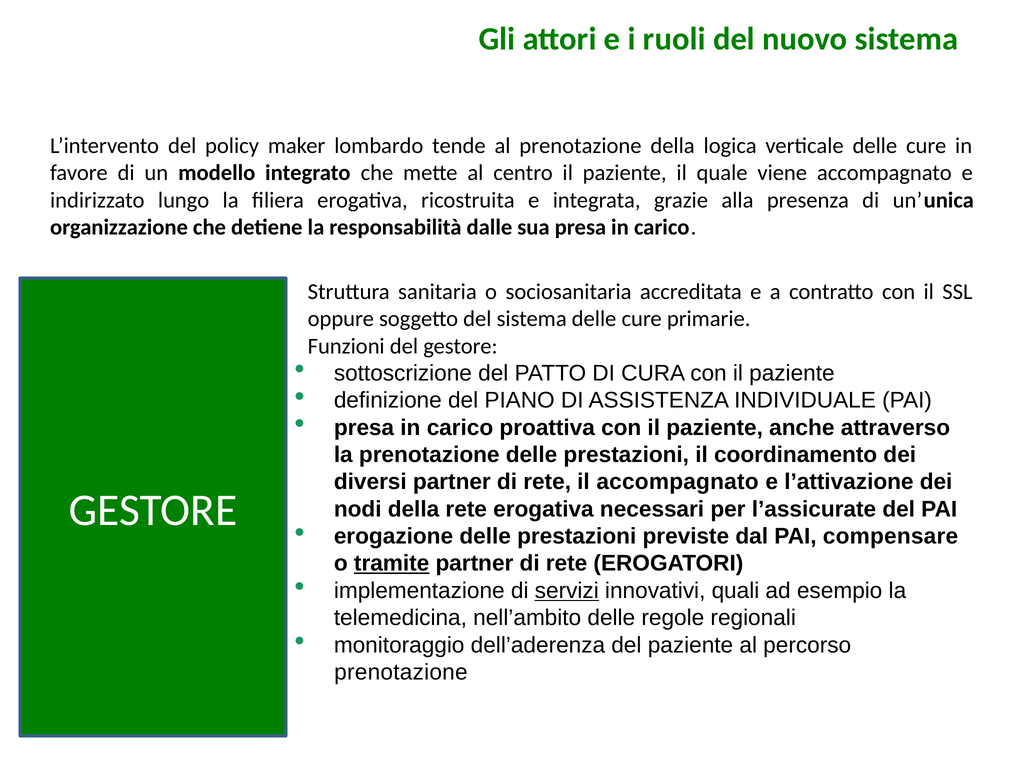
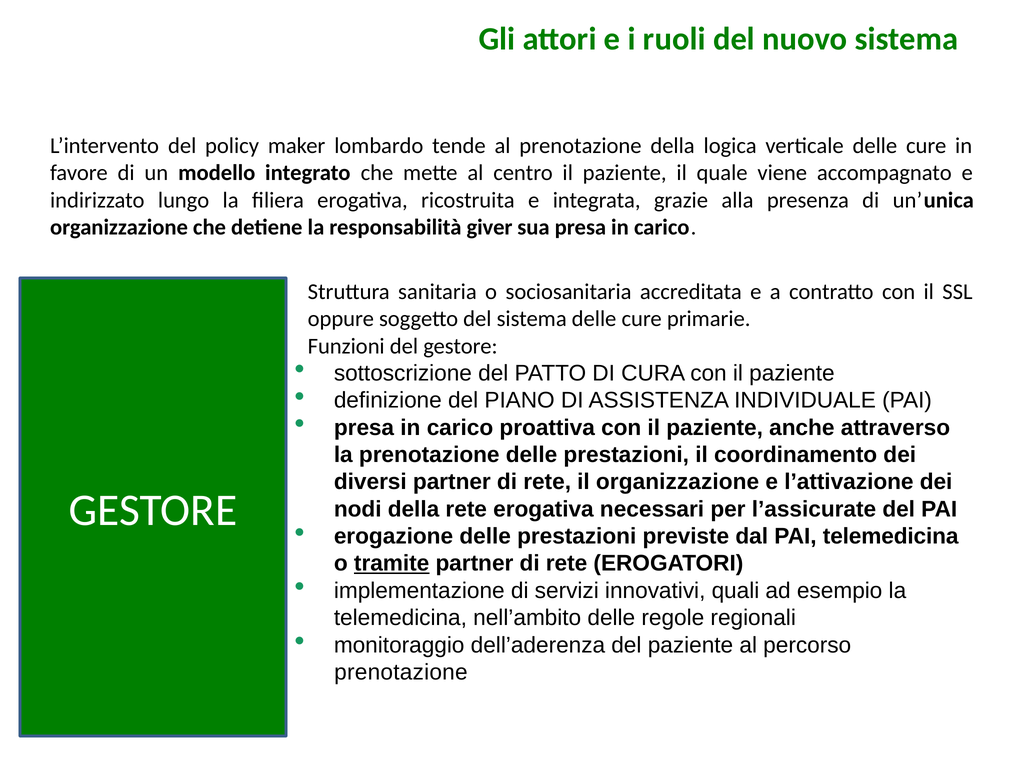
dalle: dalle -> giver
il accompagnato: accompagnato -> organizzazione
PAI compensare: compensare -> telemedicina
servizi underline: present -> none
